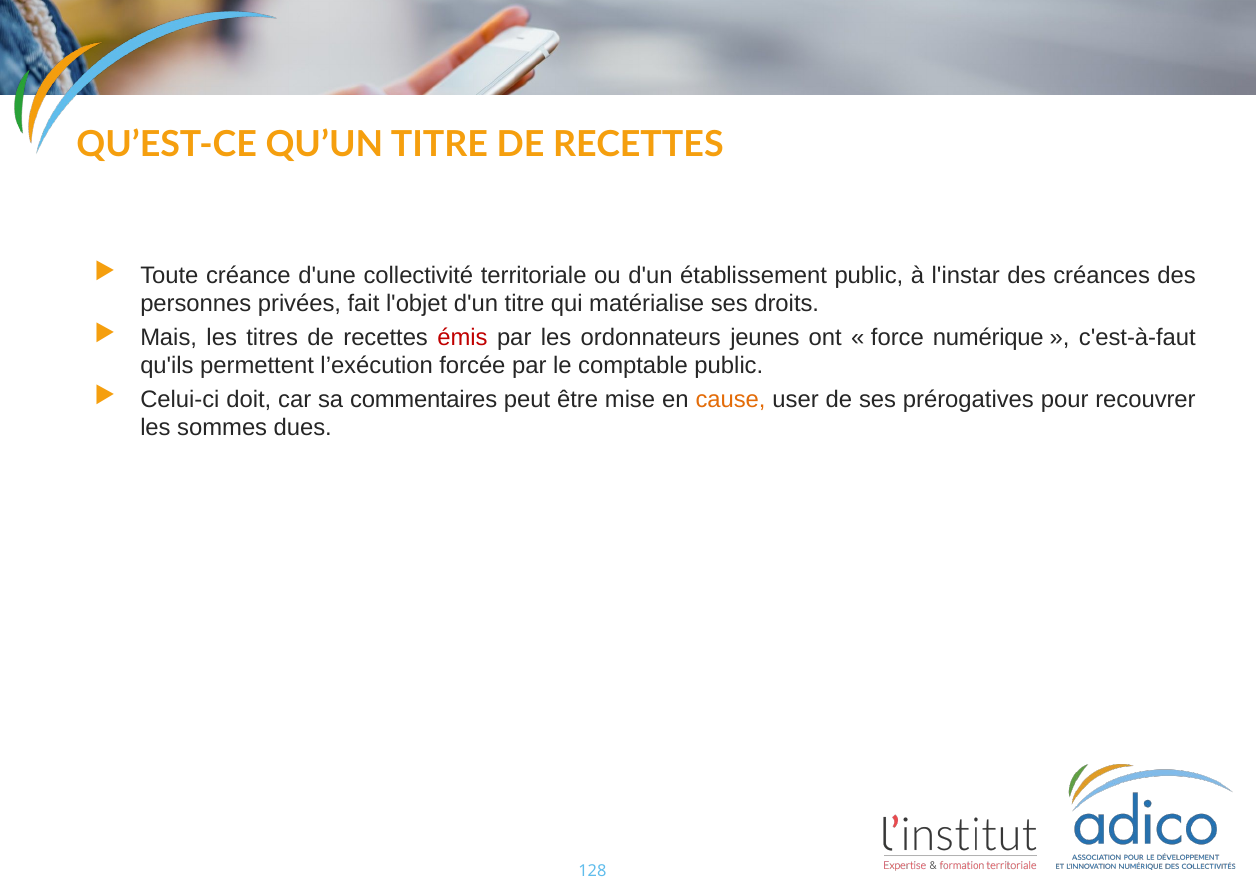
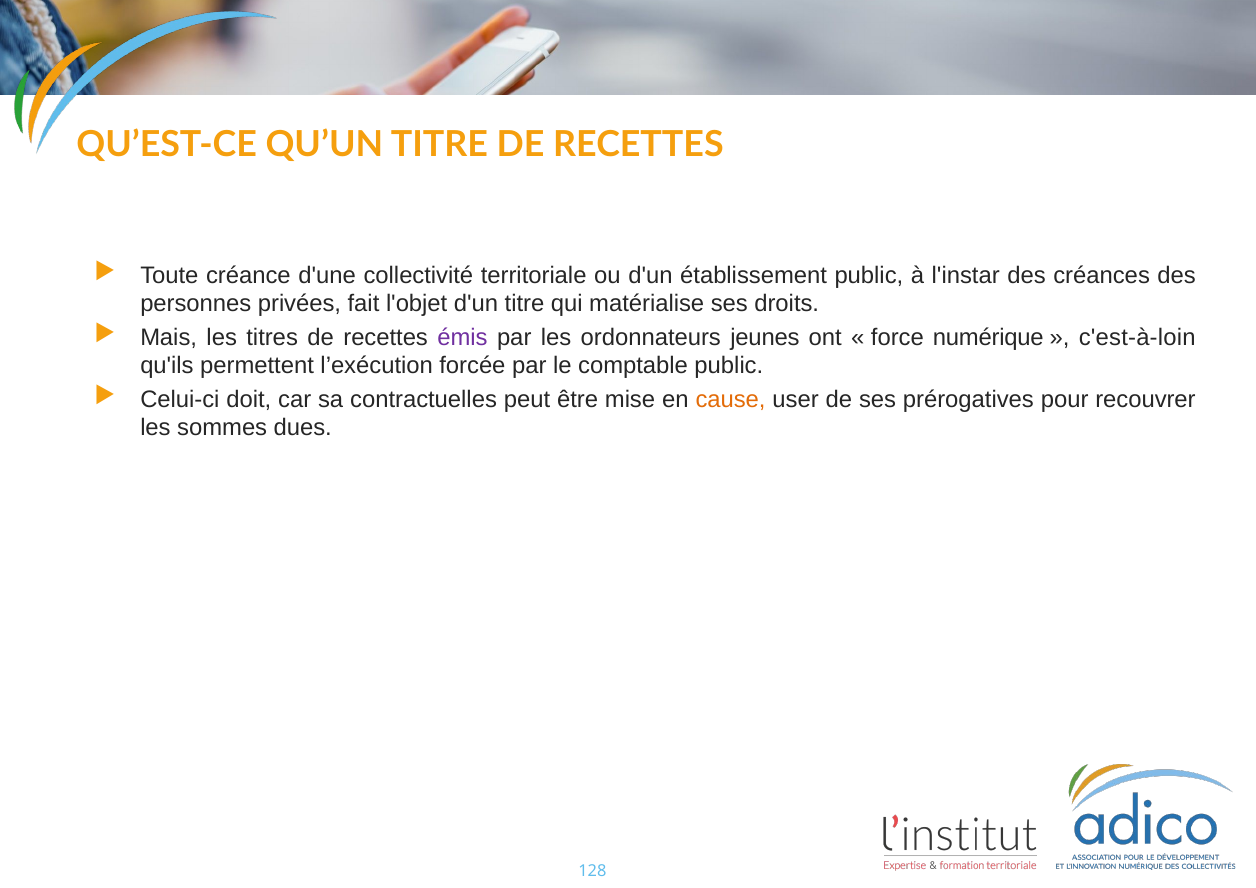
émis colour: red -> purple
c'est-à-faut: c'est-à-faut -> c'est-à-loin
commentaires: commentaires -> contractuelles
